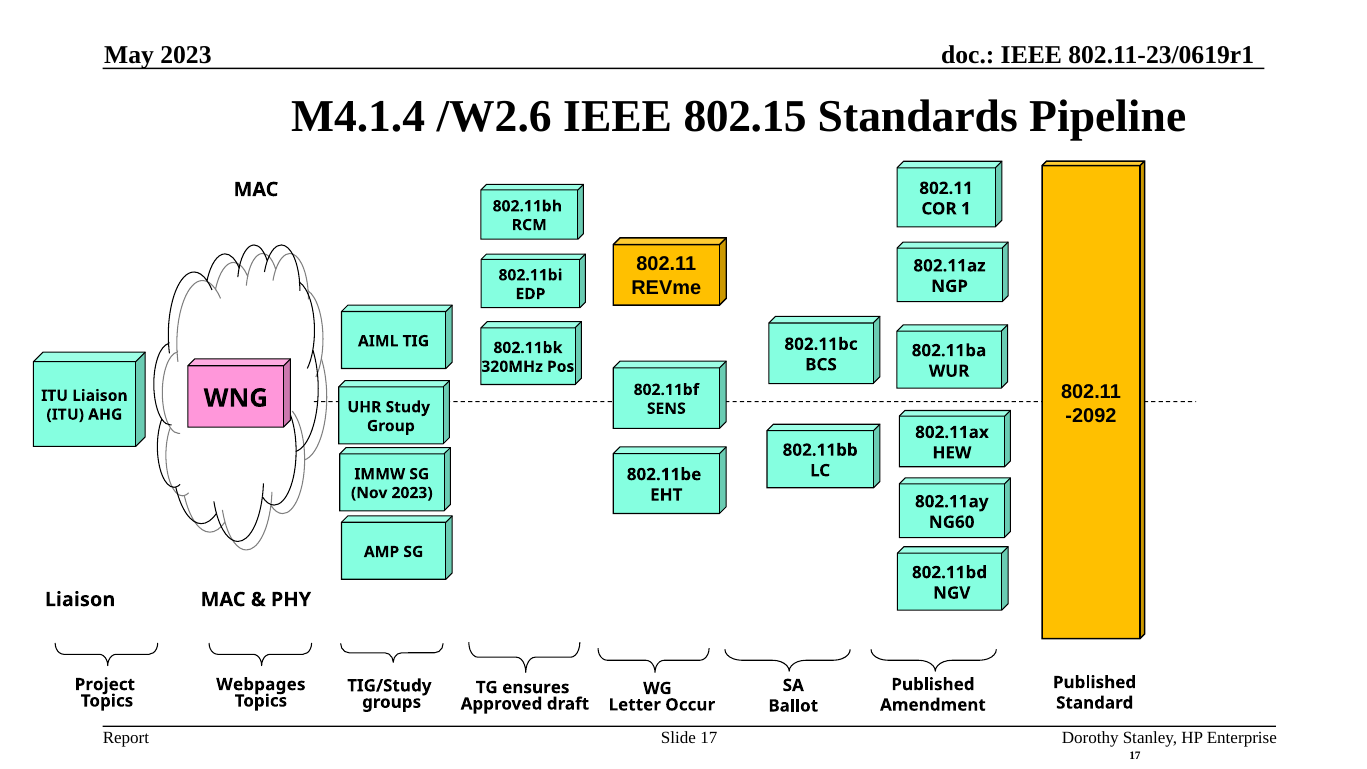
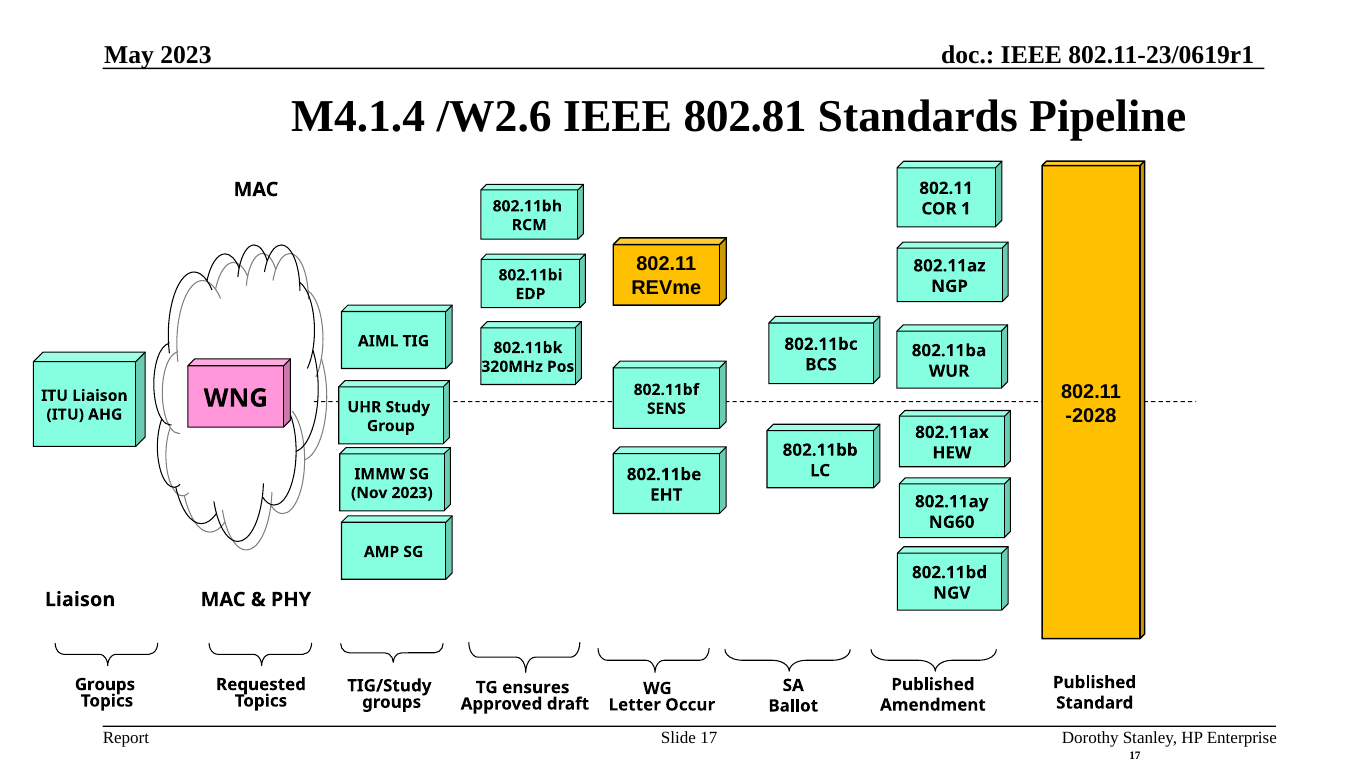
802.15: 802.15 -> 802.81
-2092: -2092 -> -2028
Project at (105, 684): Project -> Groups
Webpages: Webpages -> Requested
